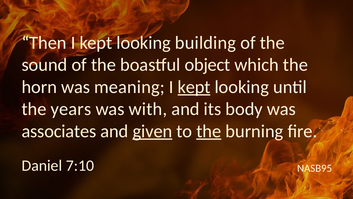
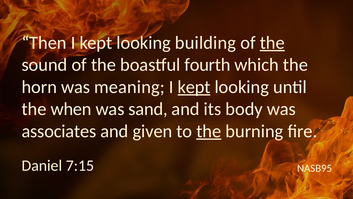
the at (272, 43) underline: none -> present
object: object -> fourth
years: years -> when
with: with -> sand
given underline: present -> none
7:10: 7:10 -> 7:15
